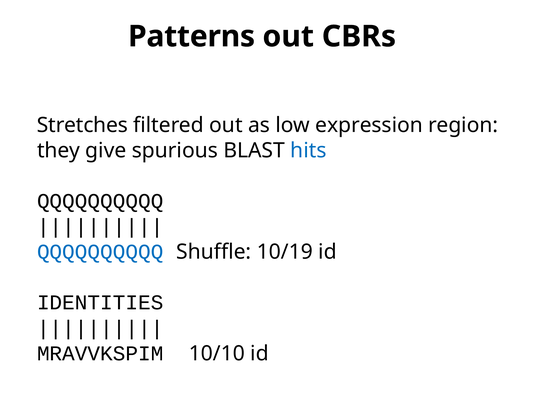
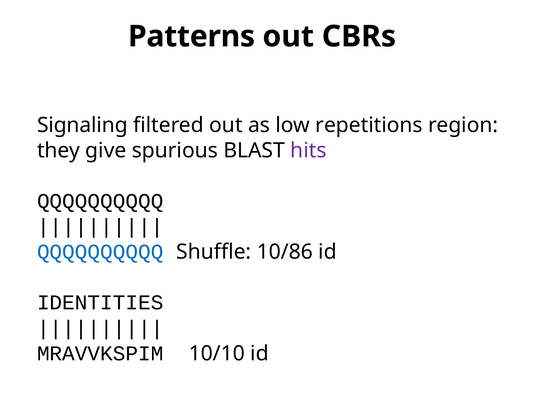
Stretches: Stretches -> Signaling
expression: expression -> repetitions
hits colour: blue -> purple
10/19: 10/19 -> 10/86
